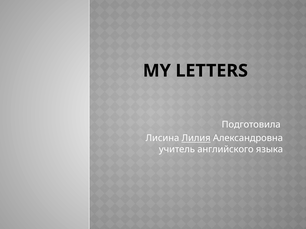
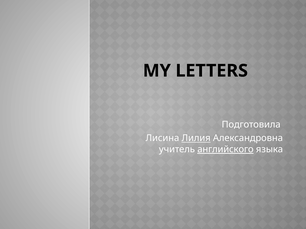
английского underline: none -> present
